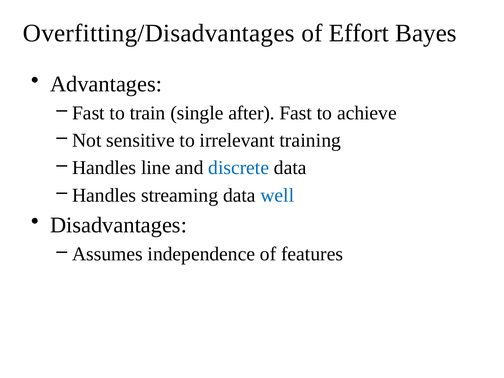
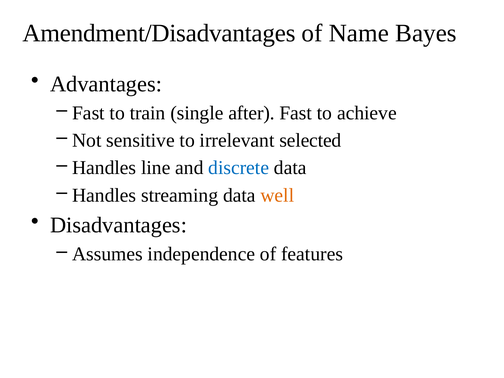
Overfitting/Disadvantages: Overfitting/Disadvantages -> Amendment/Disadvantages
Effort: Effort -> Name
training: training -> selected
well colour: blue -> orange
